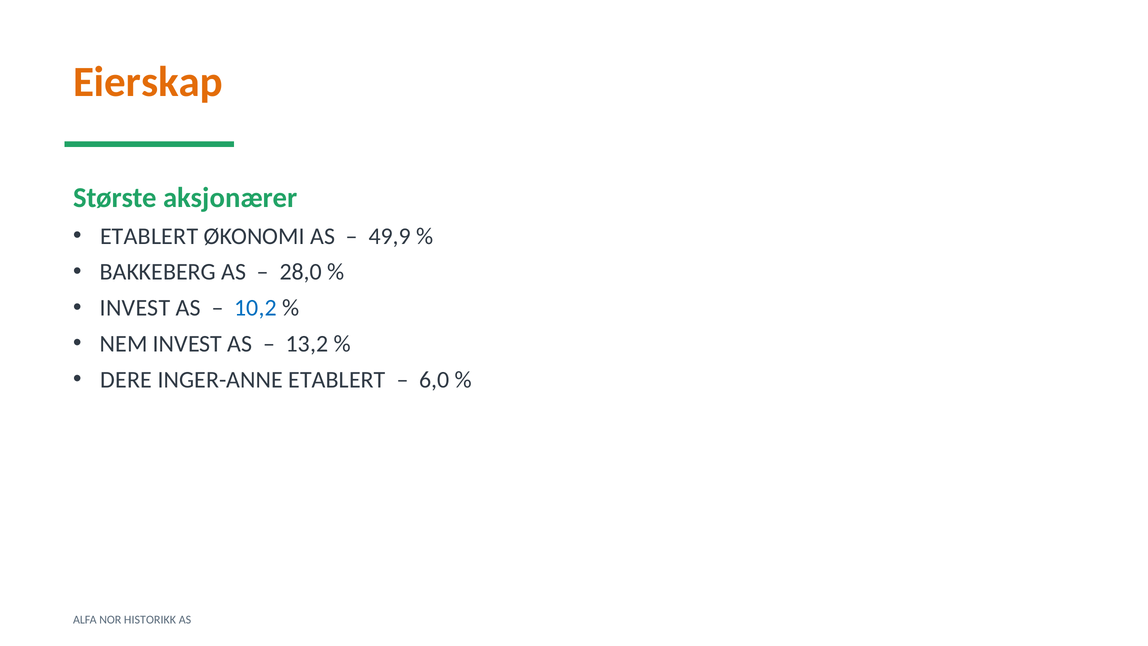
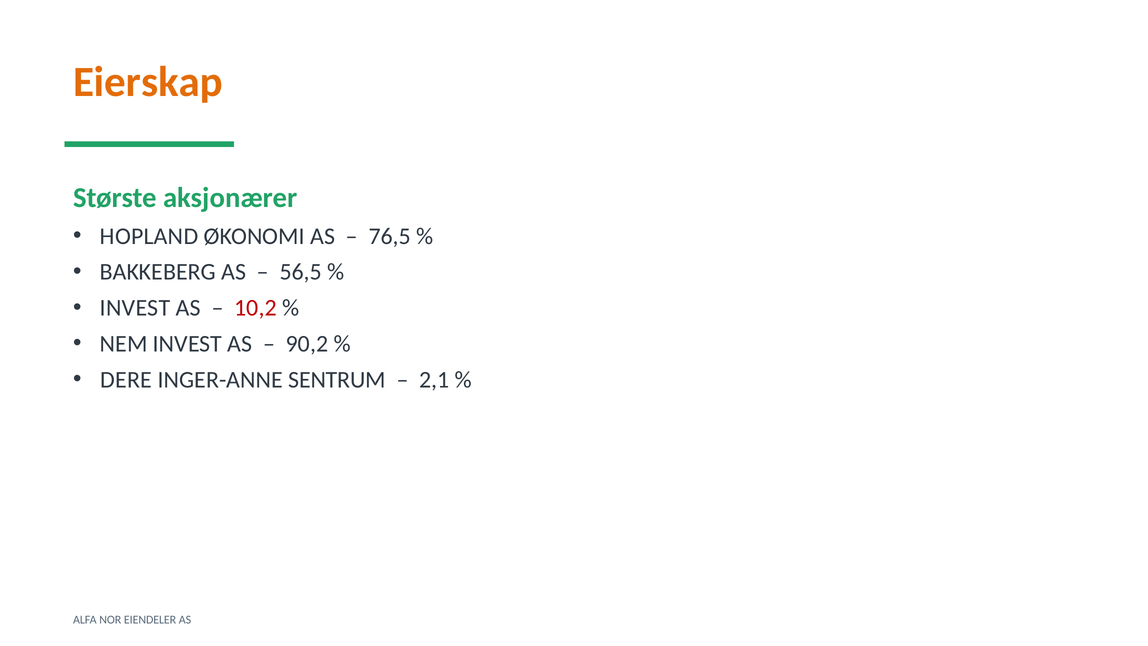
ETABLERT at (149, 236): ETABLERT -> HOPLAND
49,9: 49,9 -> 76,5
28,0: 28,0 -> 56,5
10,2 colour: blue -> red
13,2: 13,2 -> 90,2
INGER-ANNE ETABLERT: ETABLERT -> SENTRUM
6,0: 6,0 -> 2,1
HISTORIKK: HISTORIKK -> EIENDELER
